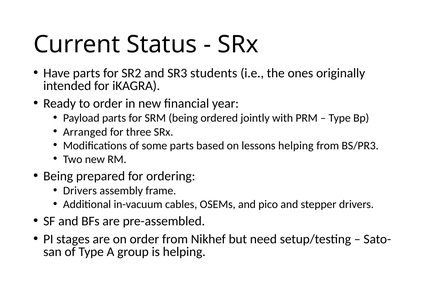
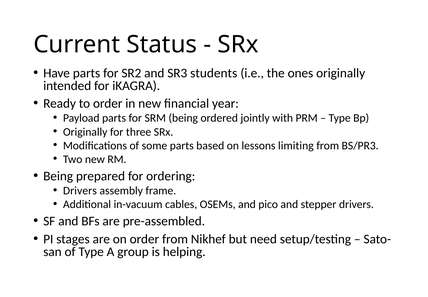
Arranged at (85, 132): Arranged -> Originally
lessons helping: helping -> limiting
